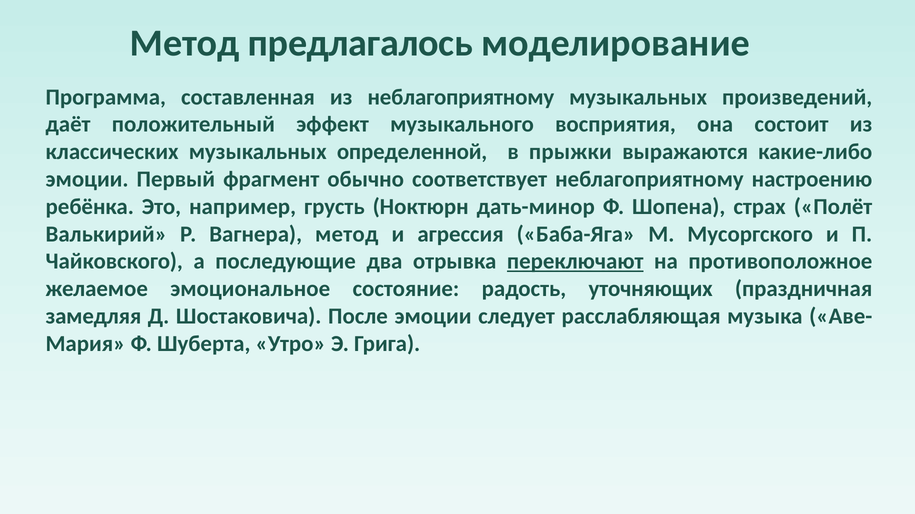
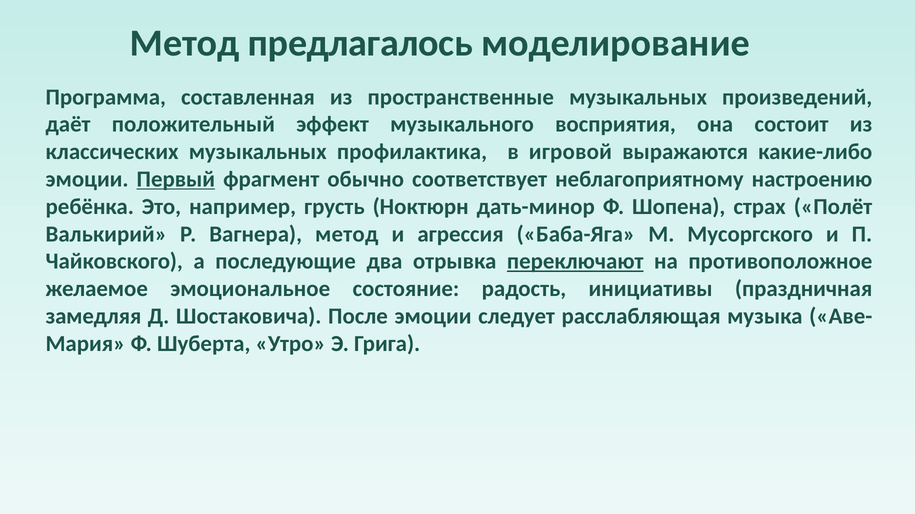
из неблагоприятному: неблагоприятному -> пространственные
определенной: определенной -> профилактика
прыжки: прыжки -> игровой
Первый underline: none -> present
уточняющих: уточняющих -> инициативы
